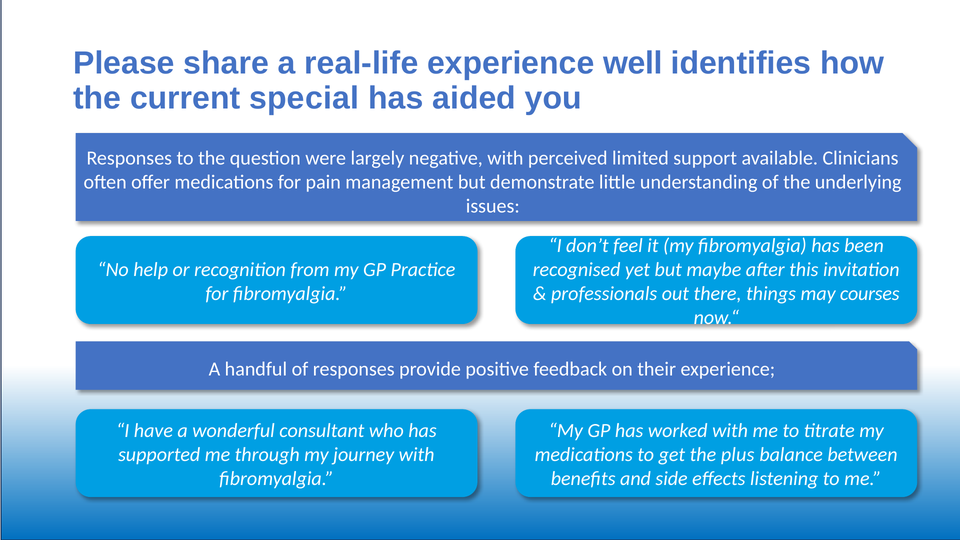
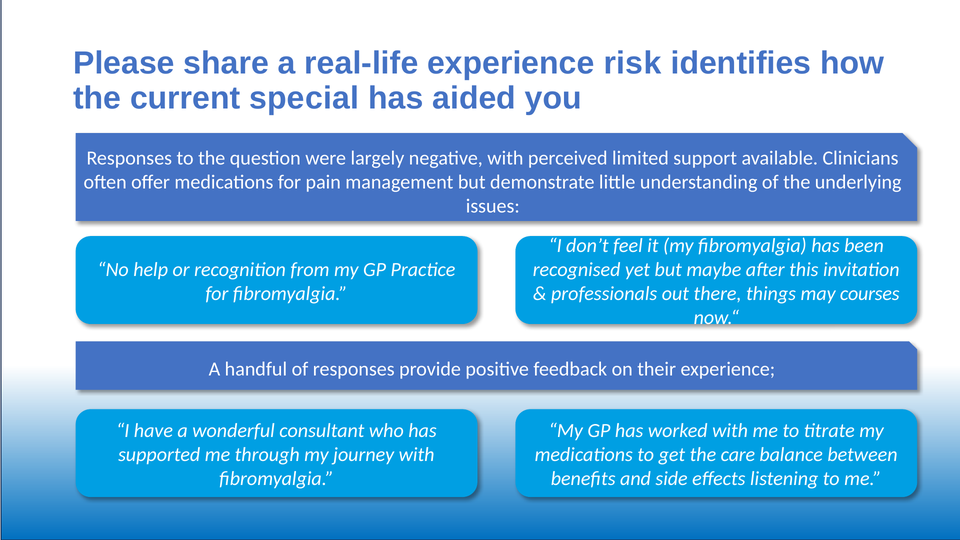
well: well -> risk
plus: plus -> care
